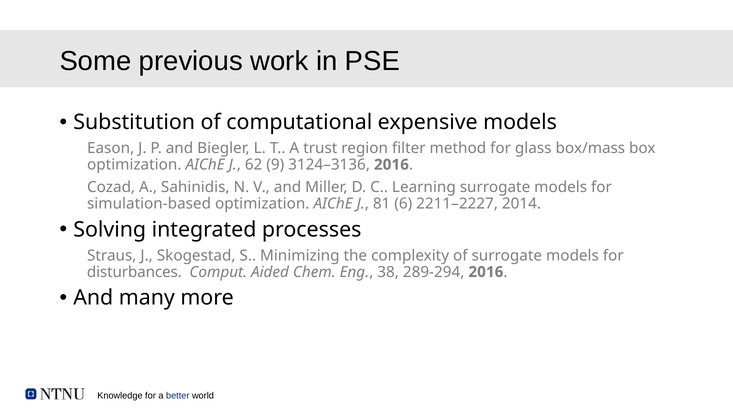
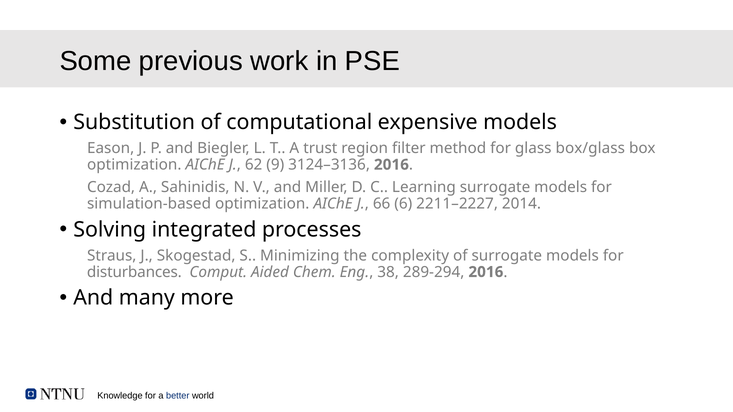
box/mass: box/mass -> box/glass
81: 81 -> 66
